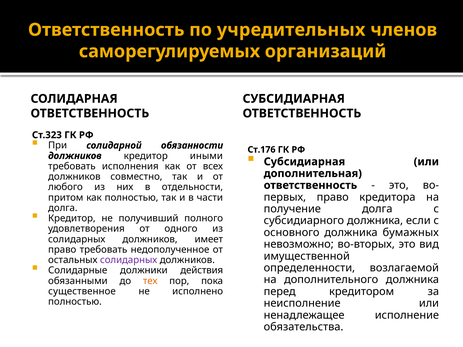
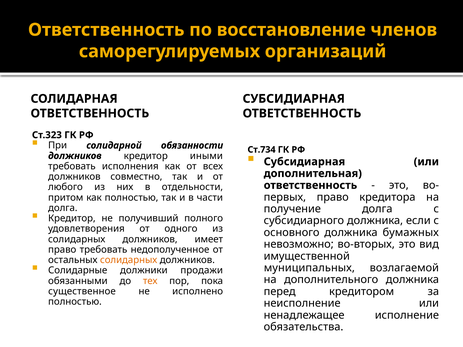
учредительных: учредительных -> восстановление
Ст.176: Ст.176 -> Ст.734
солидарных at (129, 260) colour: purple -> orange
определенности: определенности -> муниципальных
действия: действия -> продажи
